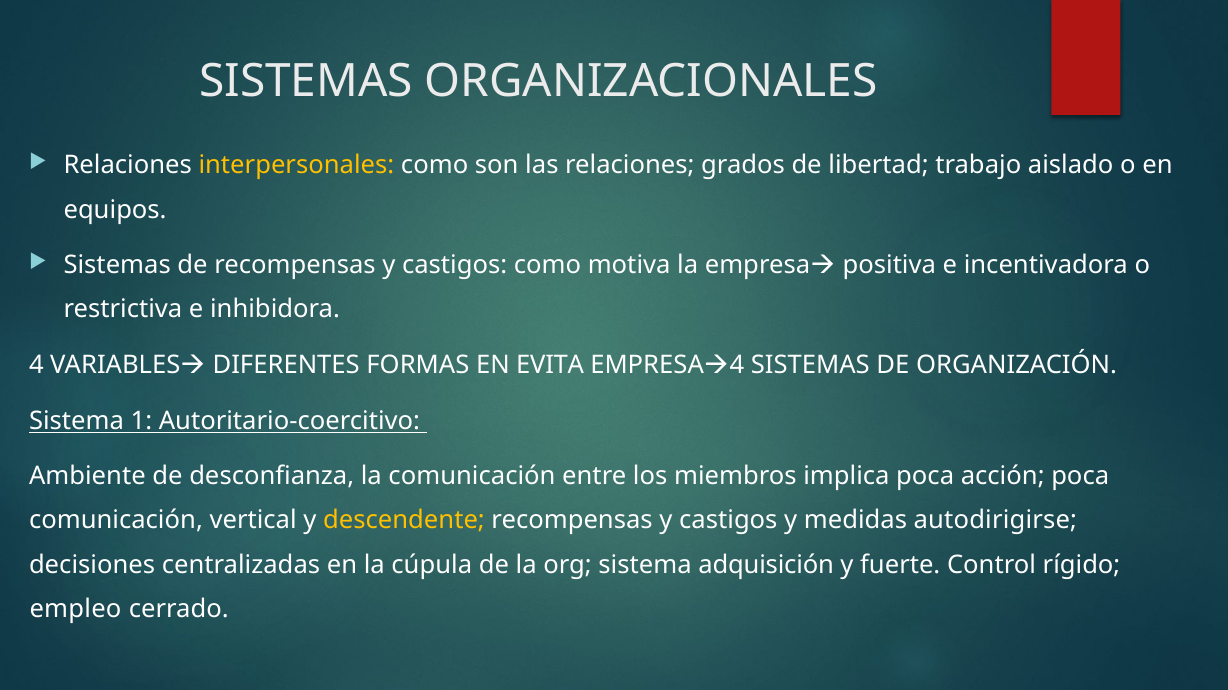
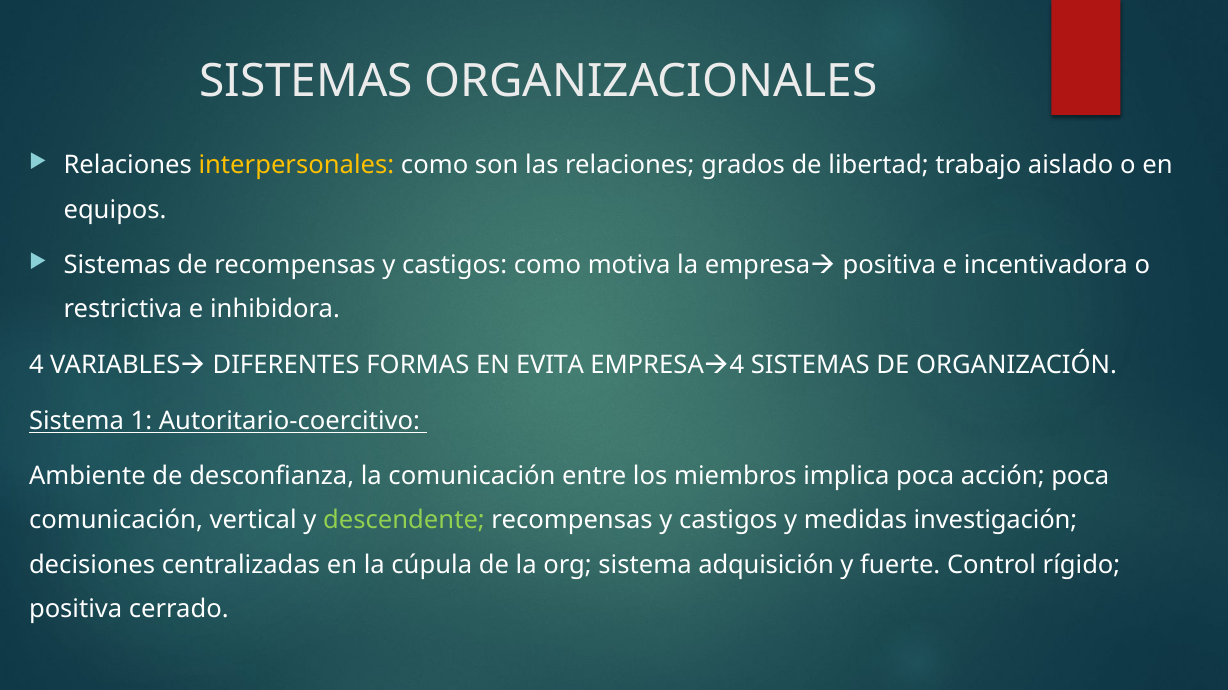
descendente colour: yellow -> light green
autodirigirse: autodirigirse -> investigación
empleo at (75, 609): empleo -> positiva
